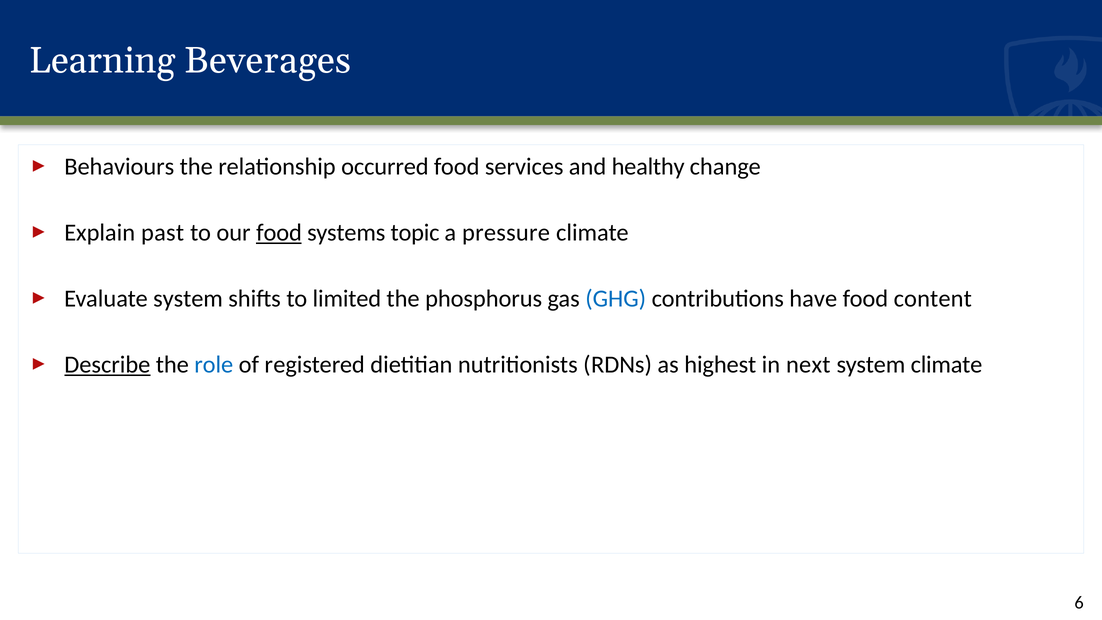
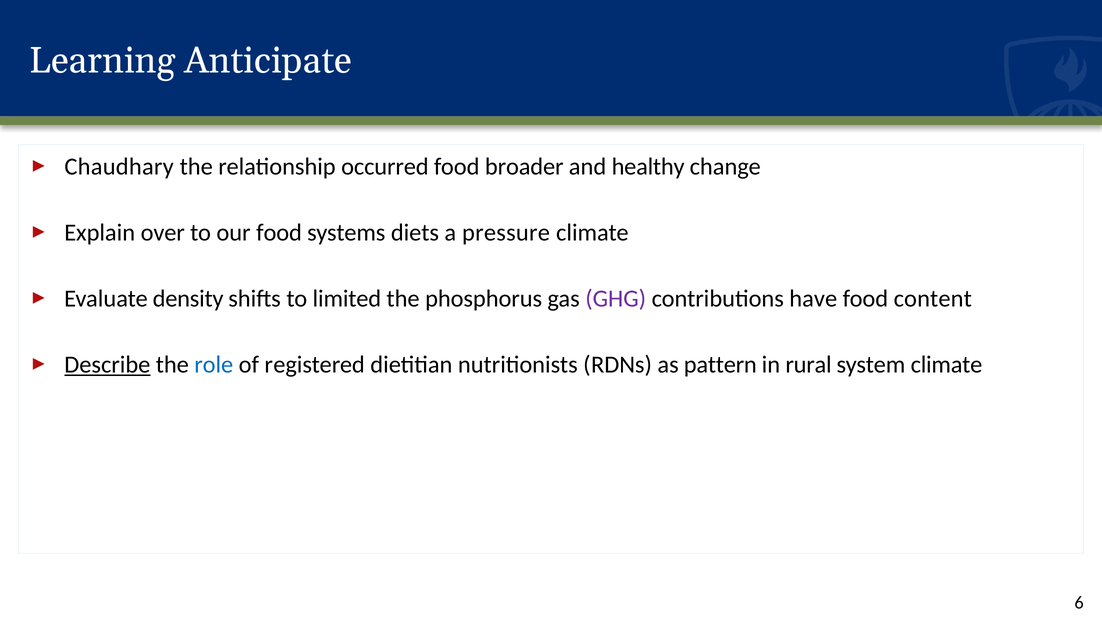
Beverages: Beverages -> Anticipate
Behaviours: Behaviours -> Chaudhary
services: services -> broader
past: past -> over
food at (279, 233) underline: present -> none
topic: topic -> diets
Evaluate system: system -> density
GHG colour: blue -> purple
highest: highest -> pattern
next: next -> rural
